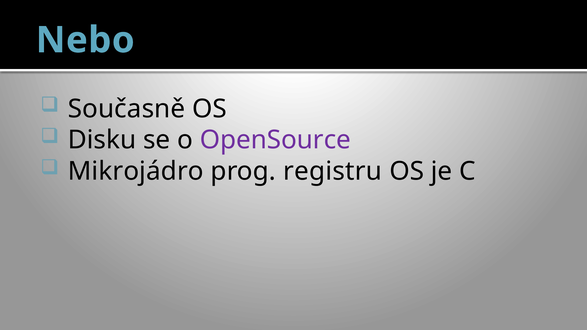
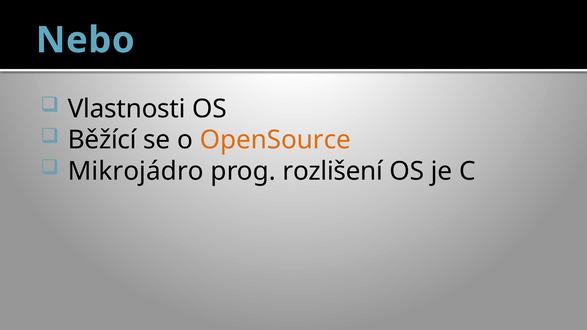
Současně: Současně -> Vlastnosti
Disku: Disku -> Běžící
OpenSource colour: purple -> orange
registru: registru -> rozlišení
